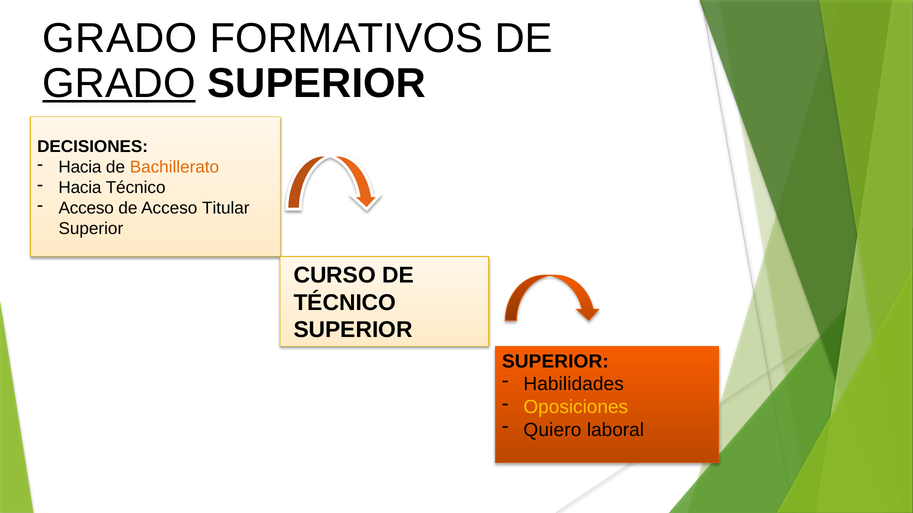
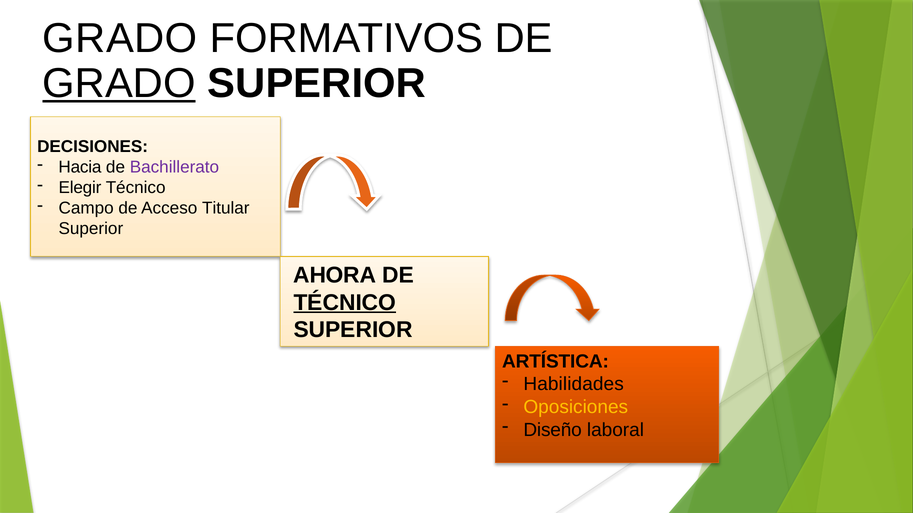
Bachillerato colour: orange -> purple
Hacia at (80, 188): Hacia -> Elegir
Acceso at (86, 208): Acceso -> Campo
CURSO: CURSO -> AHORA
TÉCNICO at (345, 303) underline: none -> present
SUPERIOR at (555, 362): SUPERIOR -> ARTÍSTICA
Quiero: Quiero -> Diseño
